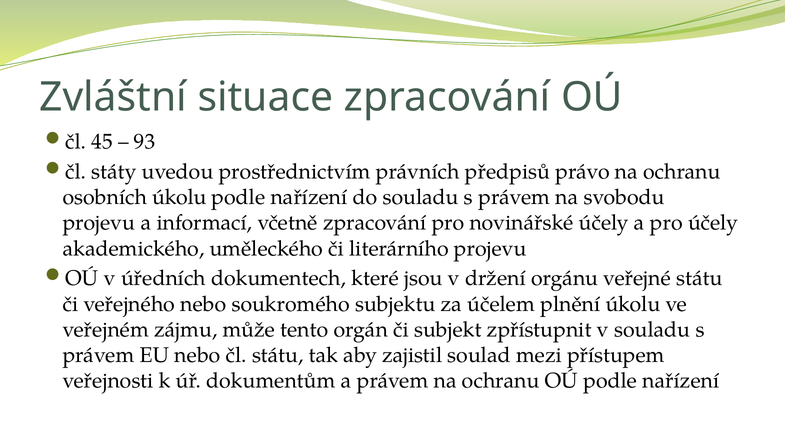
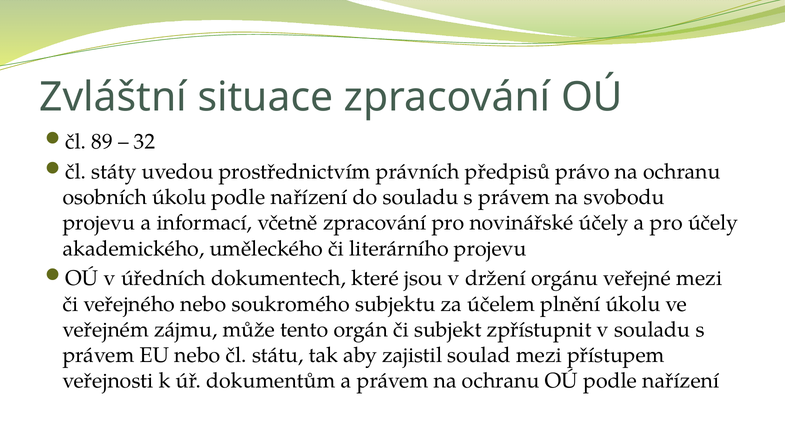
45: 45 -> 89
93: 93 -> 32
veřejné státu: státu -> mezi
